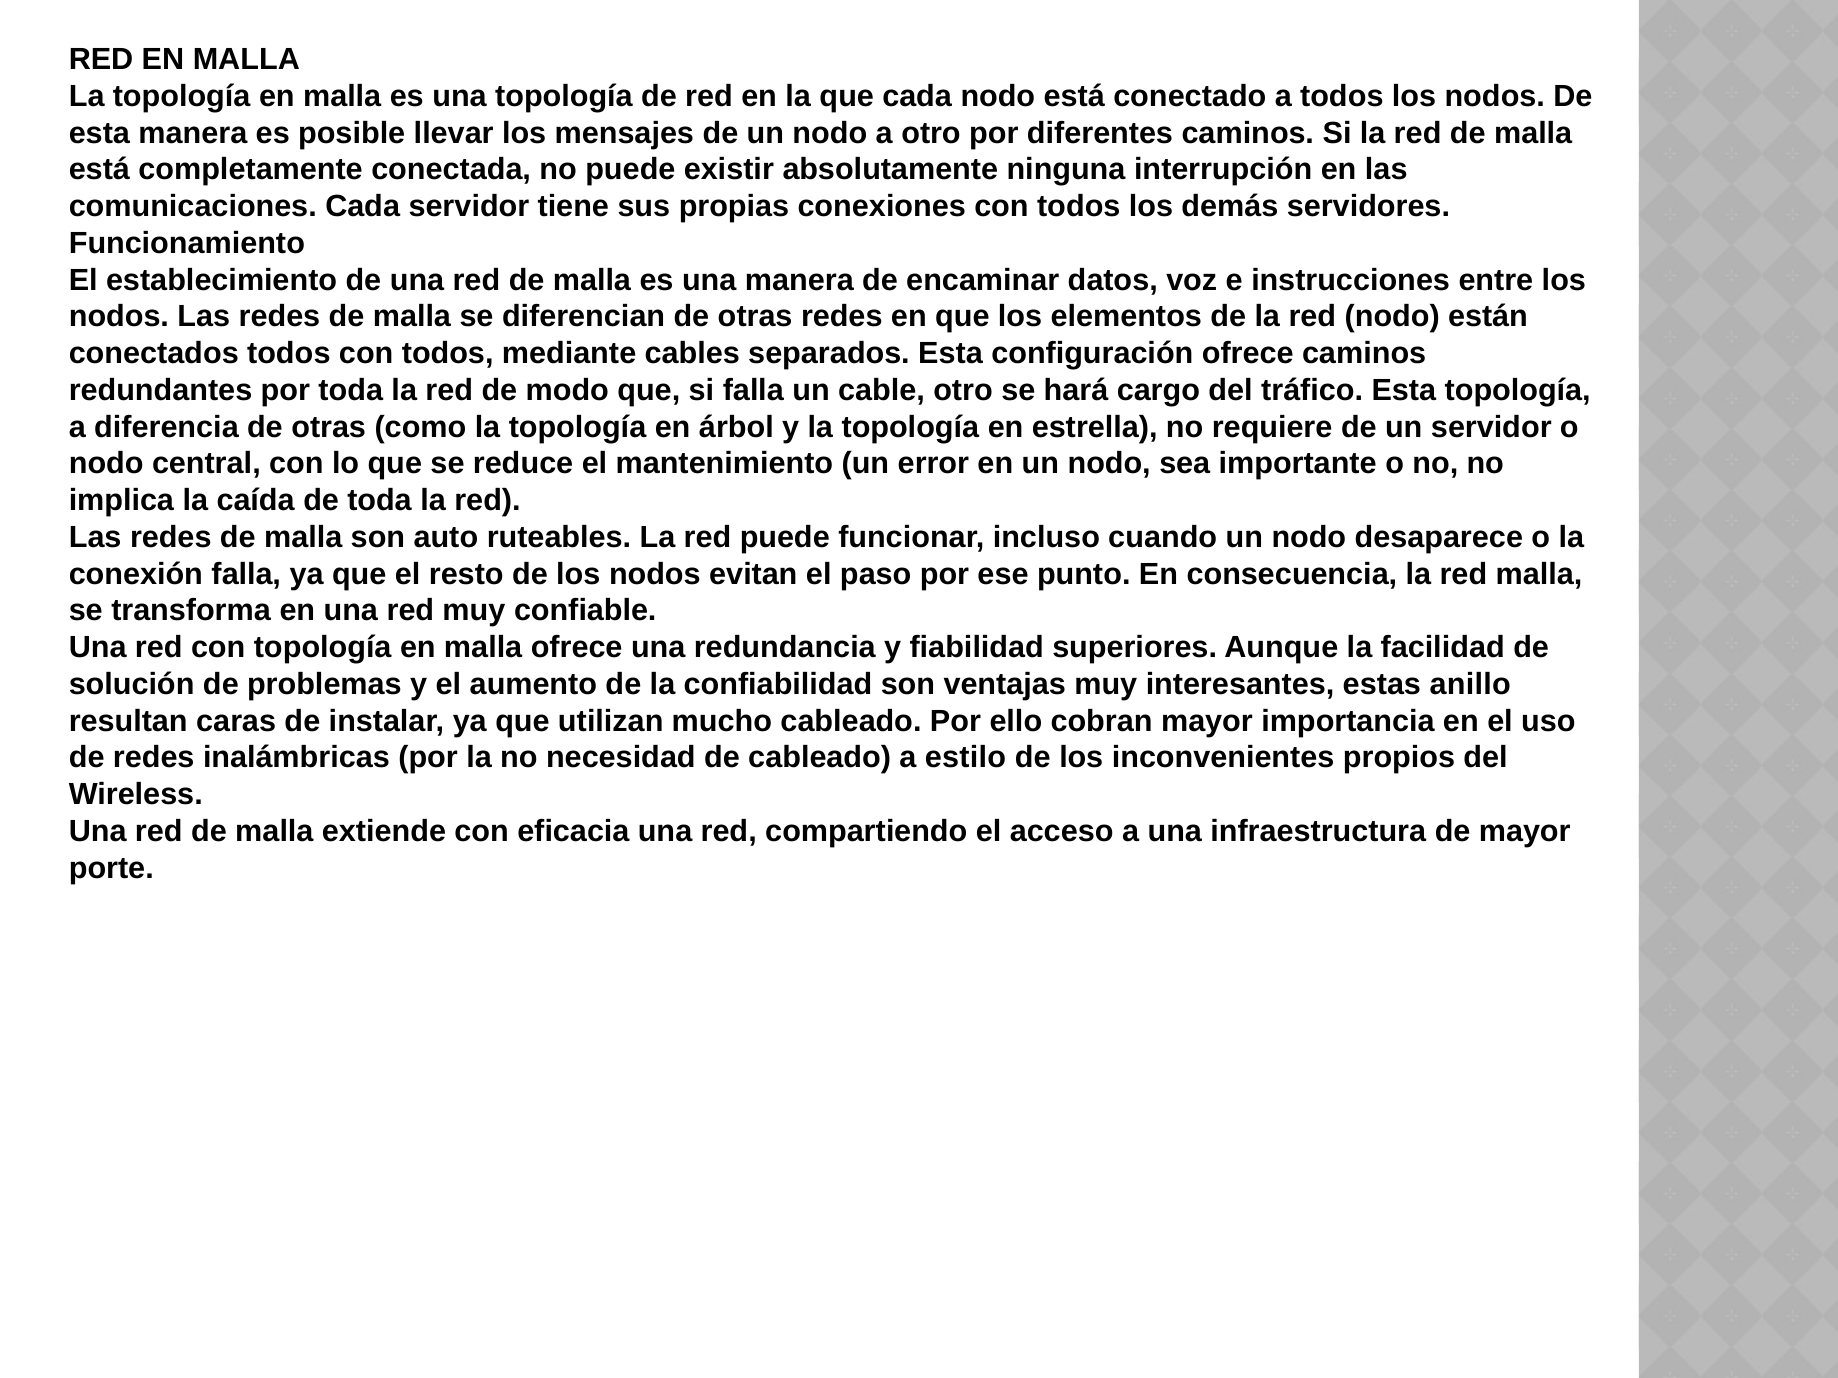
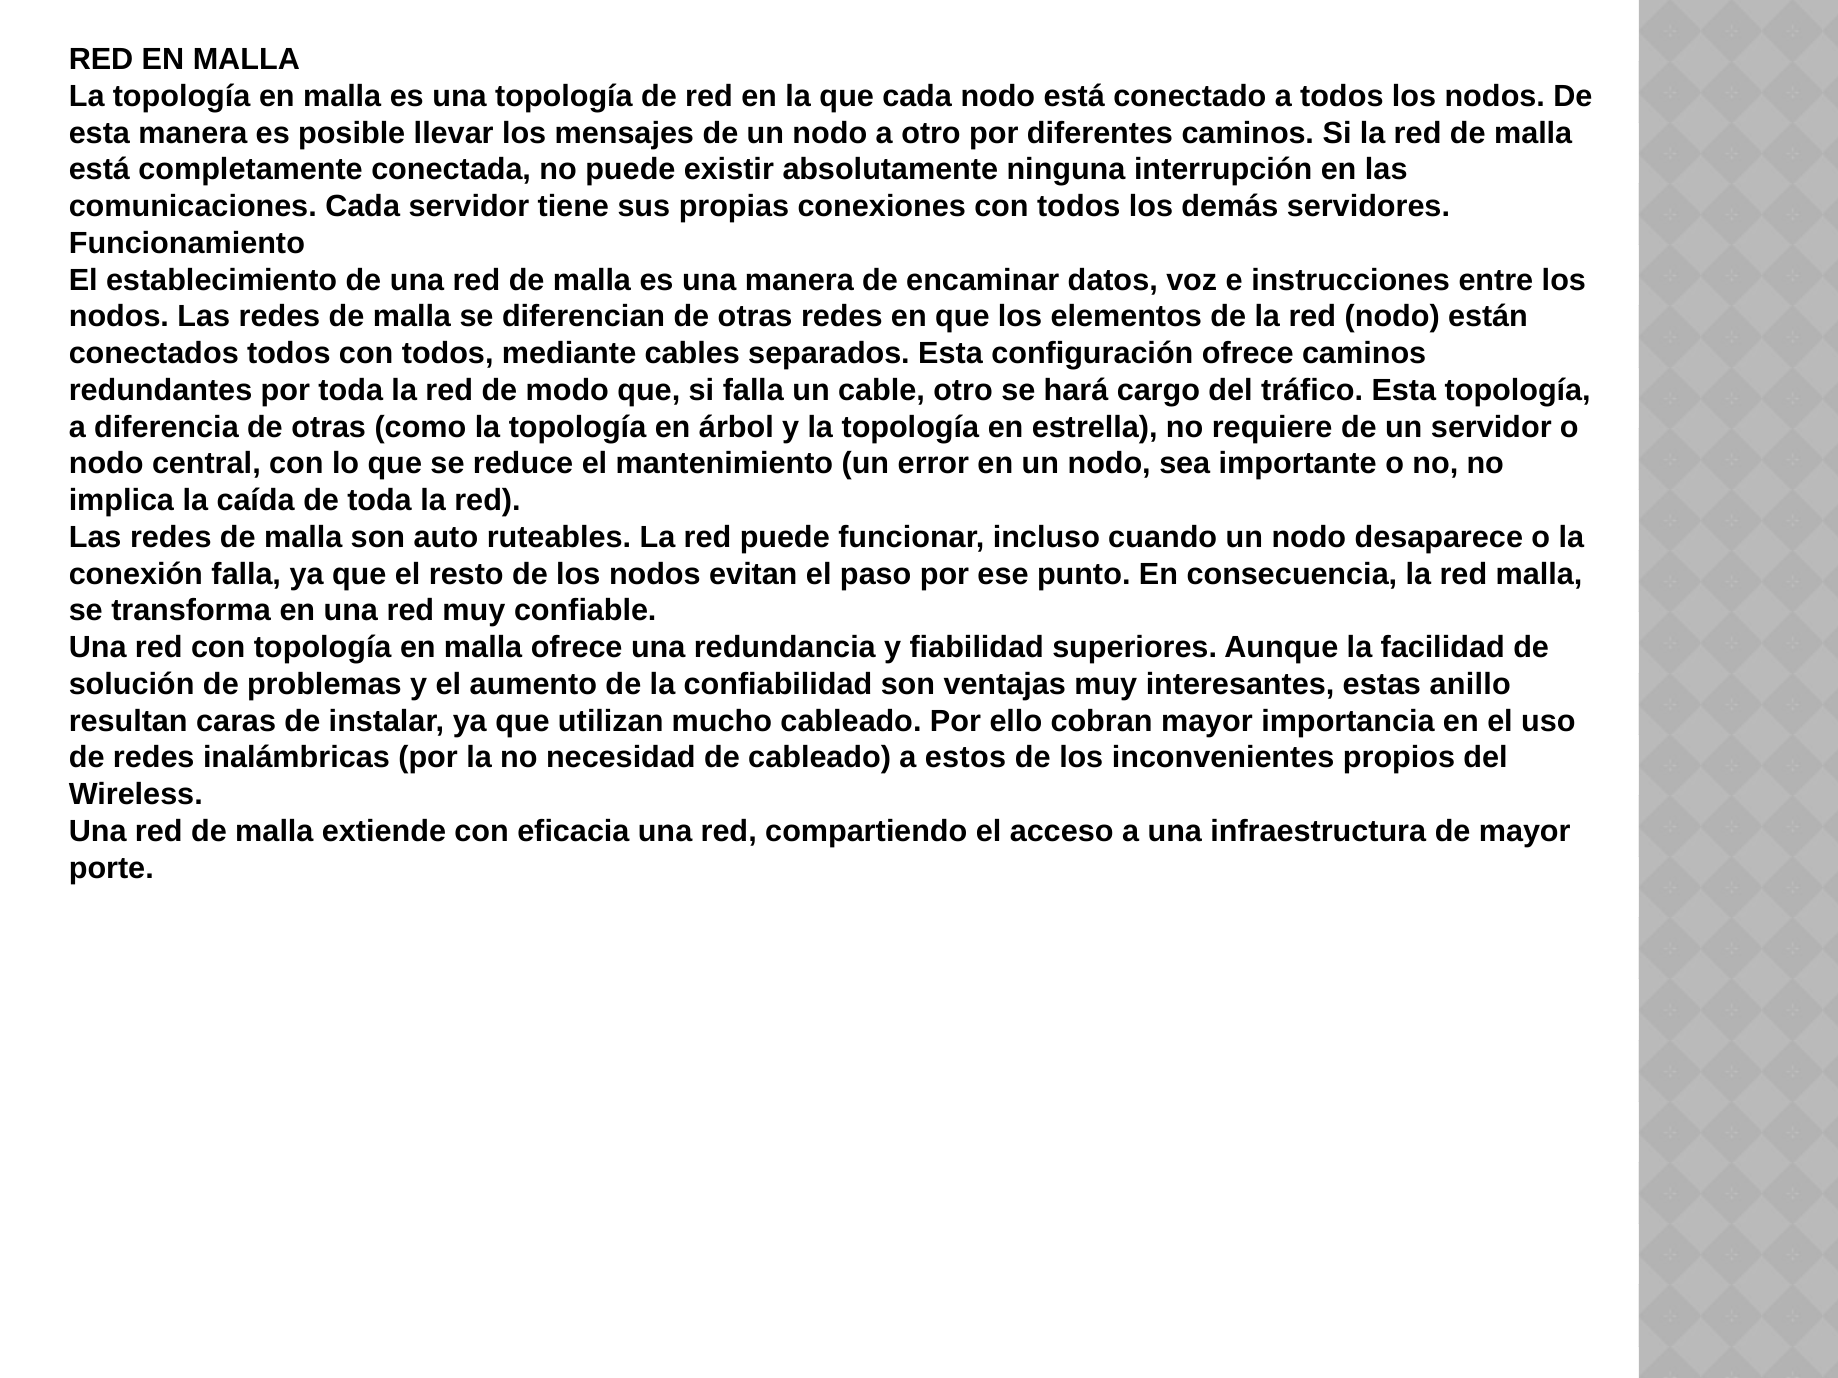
estilo: estilo -> estos
